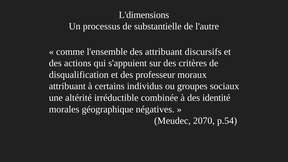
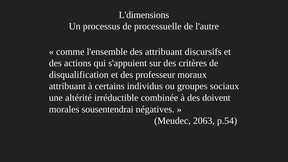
substantielle: substantielle -> processuelle
identité: identité -> doivent
géographique: géographique -> sousentendrai
2070: 2070 -> 2063
